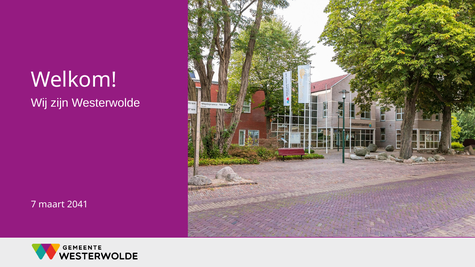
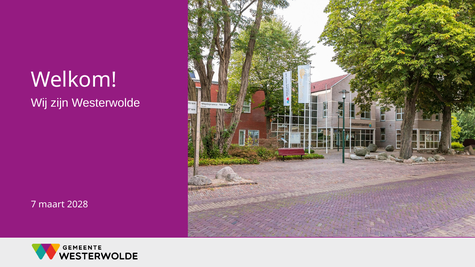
2041: 2041 -> 2028
